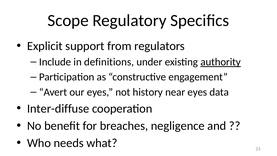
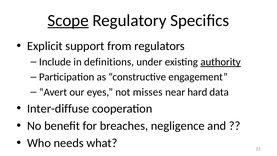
Scope underline: none -> present
history: history -> misses
near eyes: eyes -> hard
